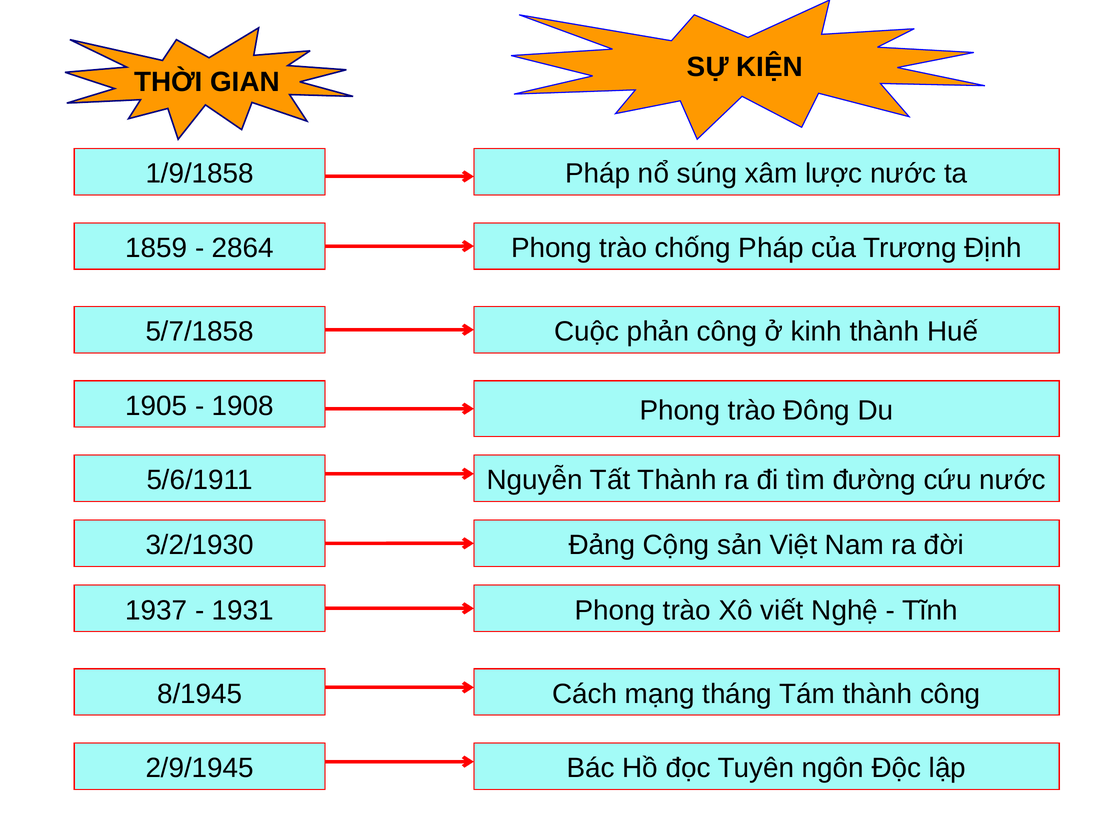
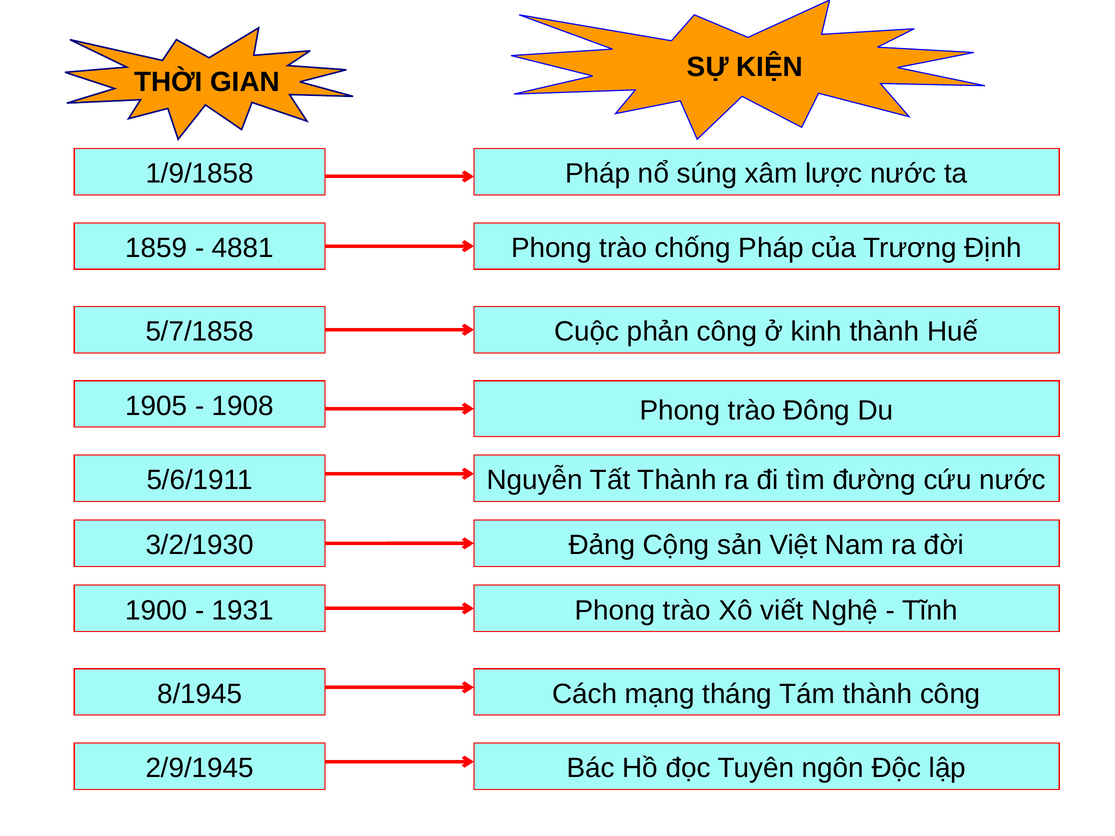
2864: 2864 -> 4881
1937: 1937 -> 1900
